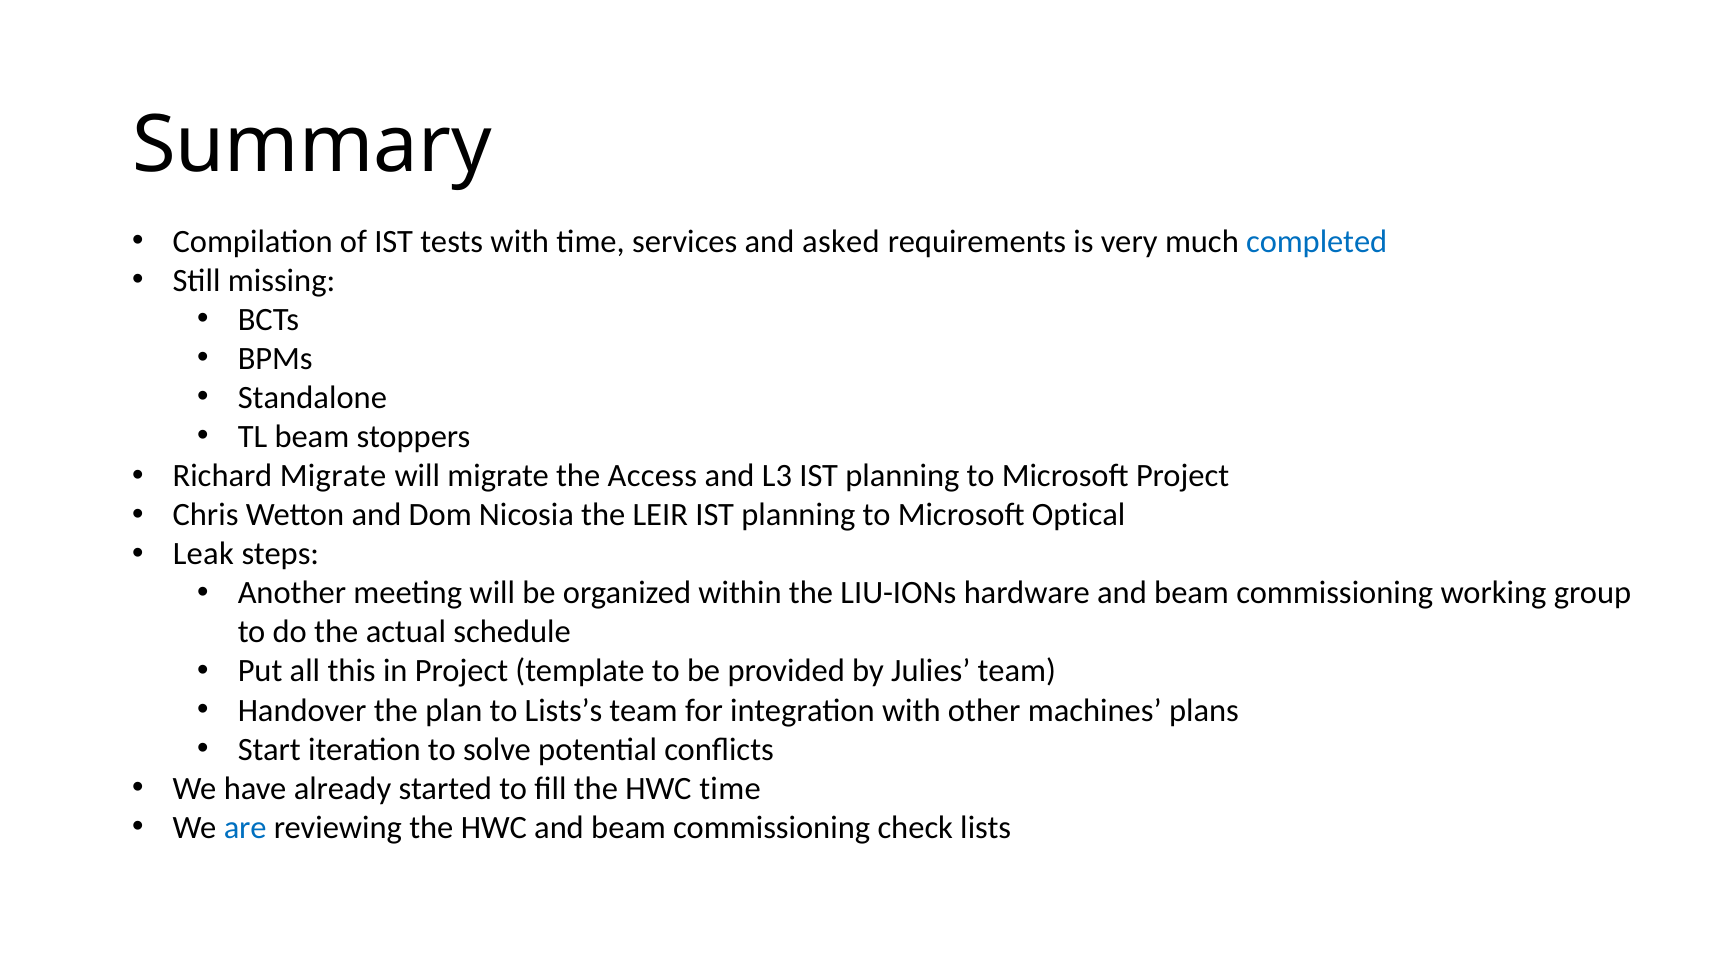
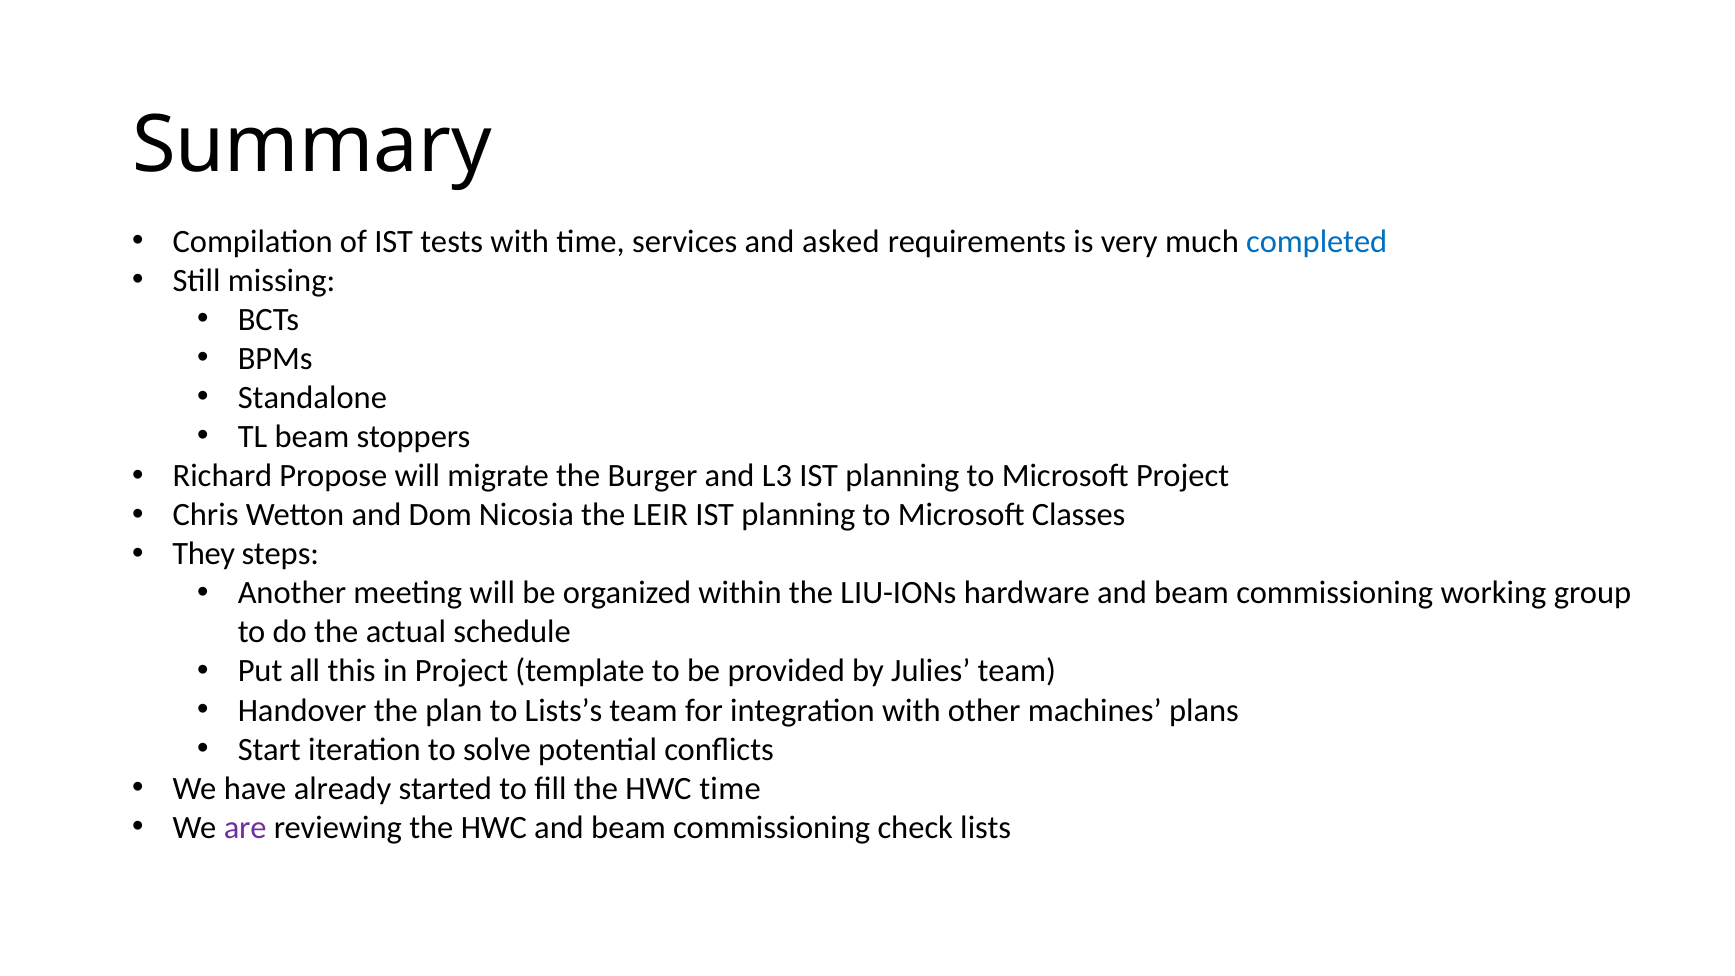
Richard Migrate: Migrate -> Propose
Access: Access -> Burger
Optical: Optical -> Classes
Leak: Leak -> They
are colour: blue -> purple
